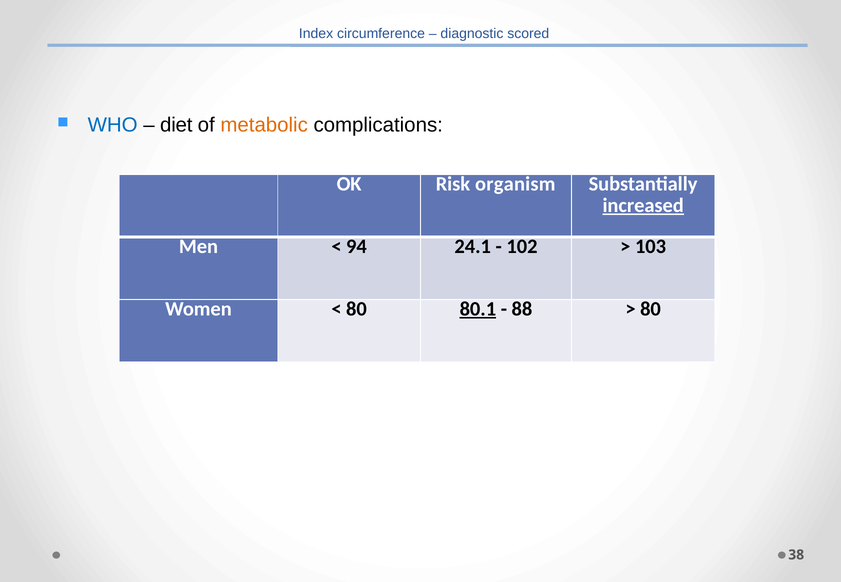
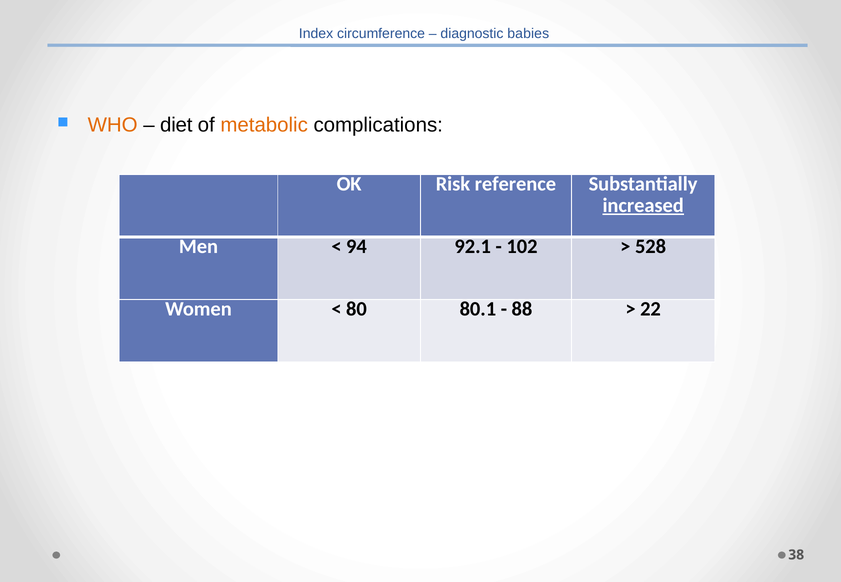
scored: scored -> babies
WHO colour: blue -> orange
organism: organism -> reference
24.1: 24.1 -> 92.1
103: 103 -> 528
80.1 underline: present -> none
80 at (650, 309): 80 -> 22
